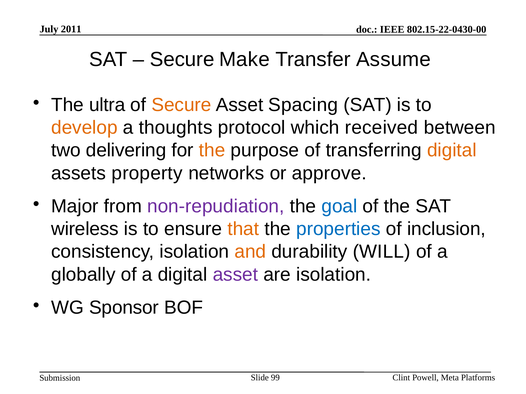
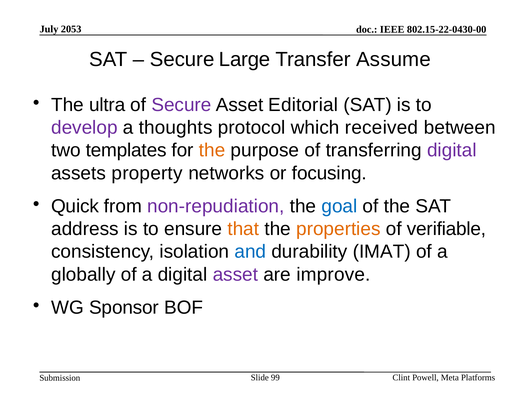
2011: 2011 -> 2053
Make: Make -> Large
Secure at (181, 105) colour: orange -> purple
Spacing: Spacing -> Editorial
develop colour: orange -> purple
delivering: delivering -> templates
digital at (452, 151) colour: orange -> purple
approve: approve -> focusing
Major: Major -> Quick
wireless: wireless -> address
properties colour: blue -> orange
inclusion: inclusion -> verifiable
and colour: orange -> blue
WILL: WILL -> IMAT
are isolation: isolation -> improve
